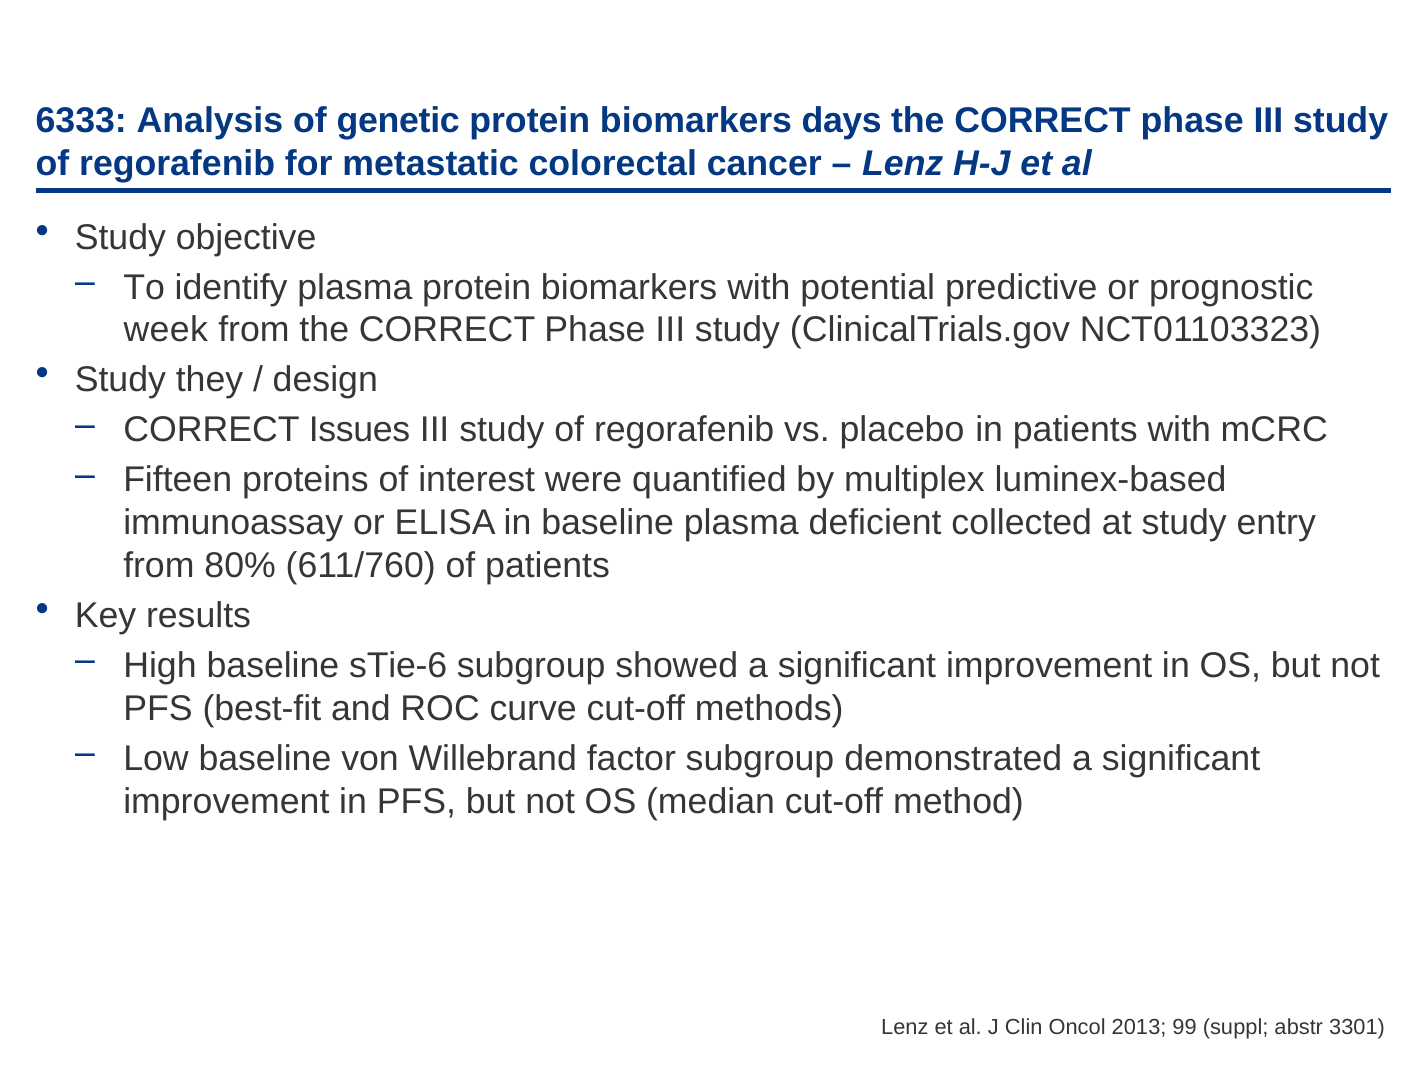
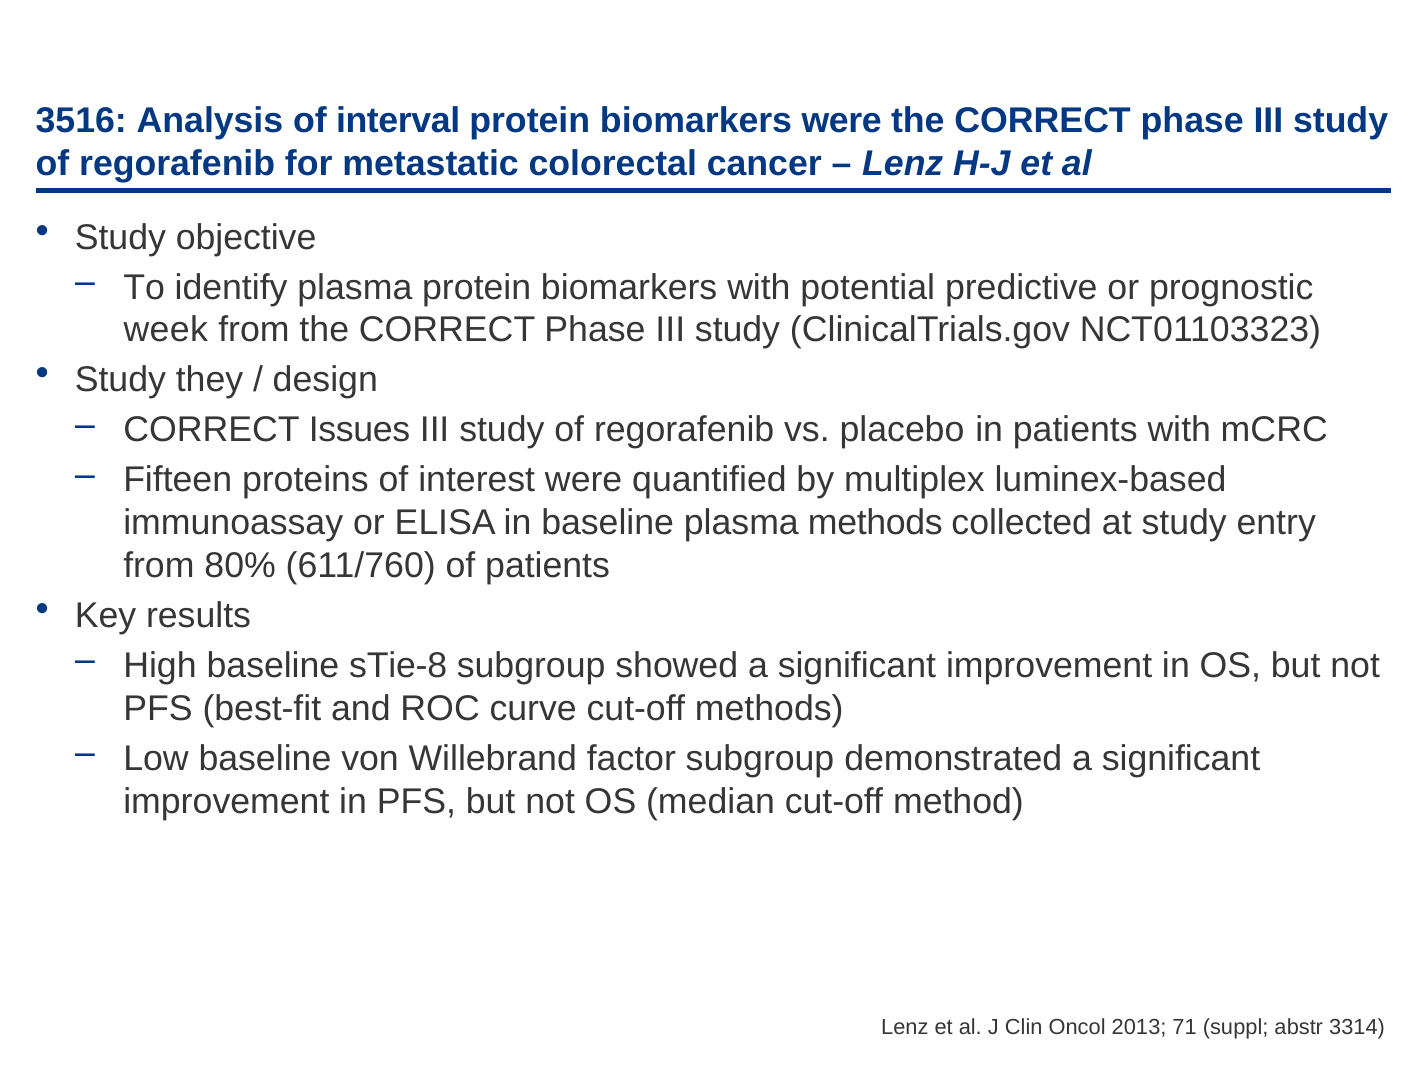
6333: 6333 -> 3516
genetic: genetic -> interval
biomarkers days: days -> were
plasma deficient: deficient -> methods
sTie-6: sTie-6 -> sTie-8
99: 99 -> 71
3301: 3301 -> 3314
